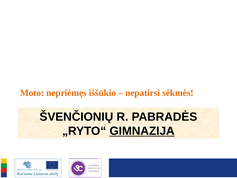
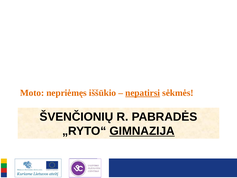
nepatirsi underline: none -> present
